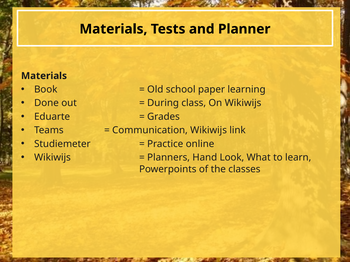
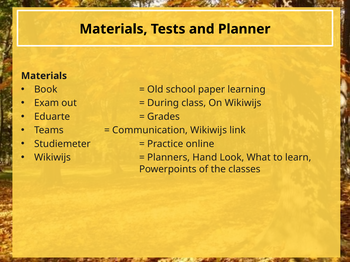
Done: Done -> Exam
